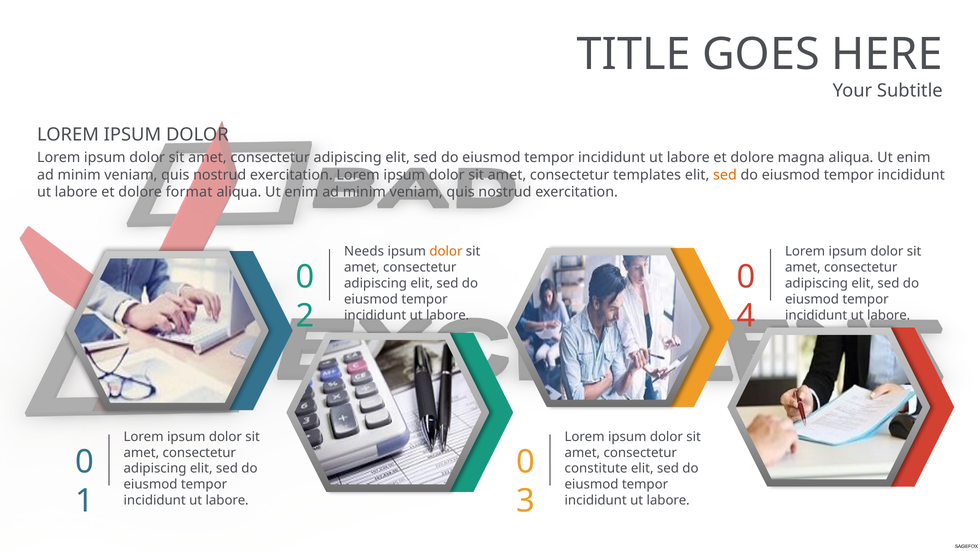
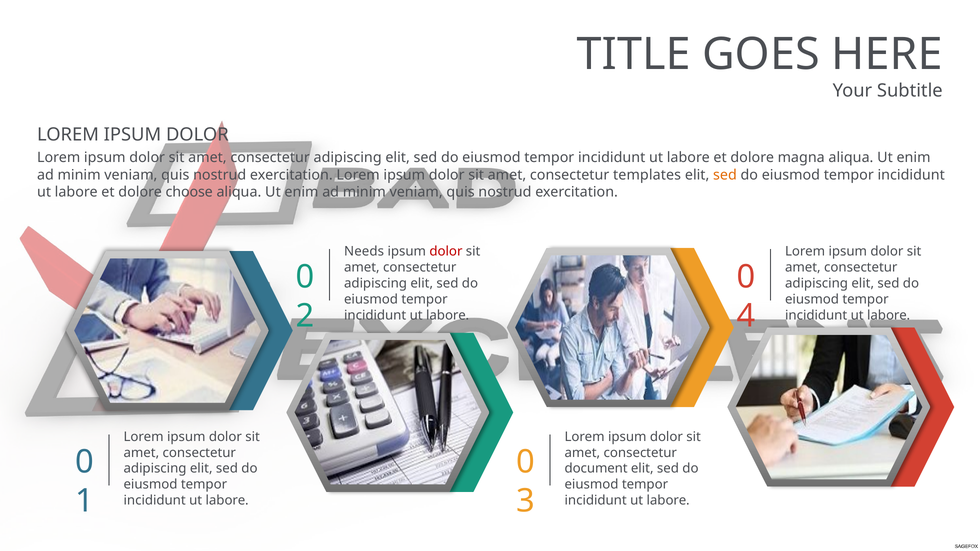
format: format -> choose
dolor at (446, 252) colour: orange -> red
constitute: constitute -> document
